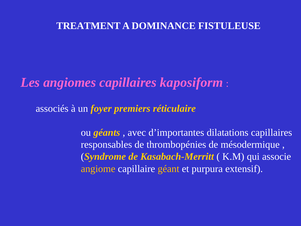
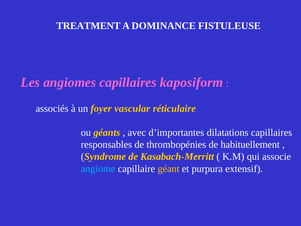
premiers: premiers -> vascular
mésodermique: mésodermique -> habituellement
angiome colour: yellow -> light blue
